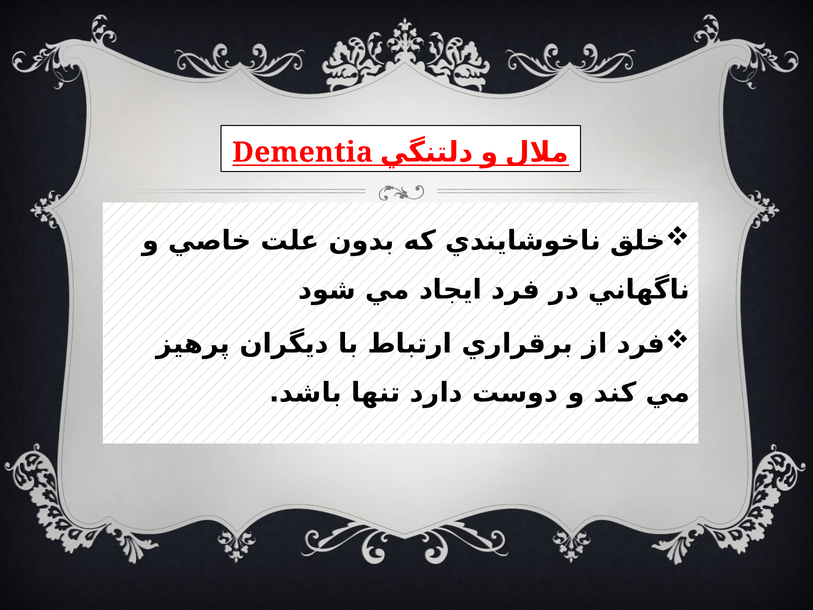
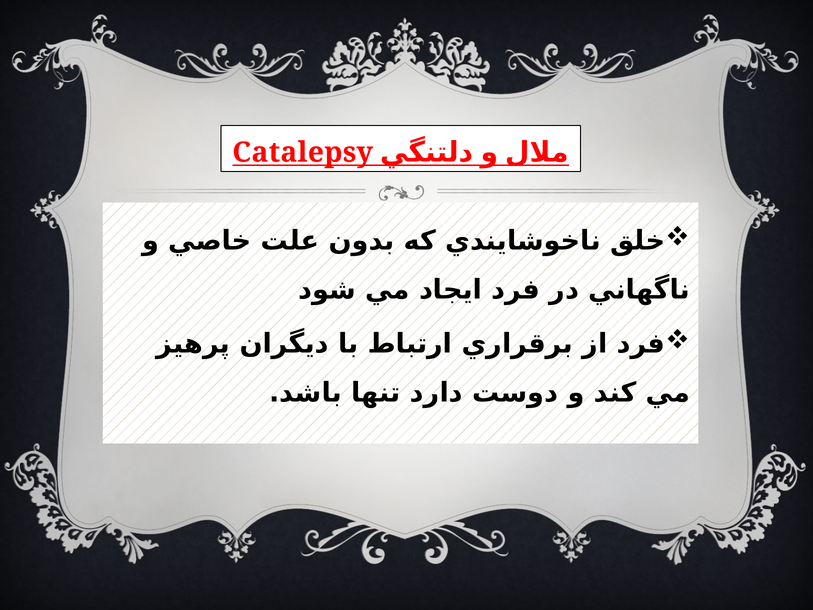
Dementia: Dementia -> Catalepsy
